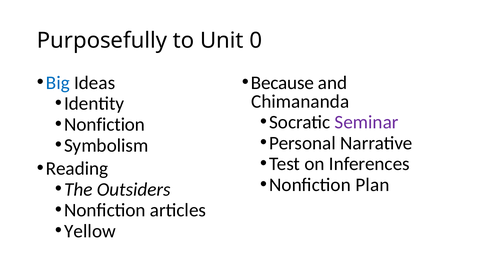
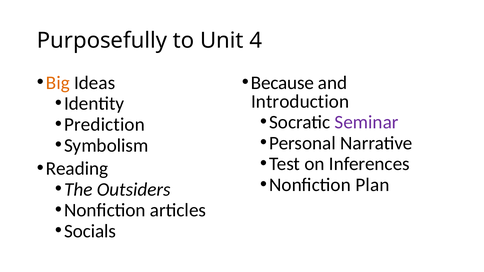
0: 0 -> 4
Big colour: blue -> orange
Chimananda: Chimananda -> Introduction
Nonfiction at (105, 125): Nonfiction -> Prediction
Yellow: Yellow -> Socials
